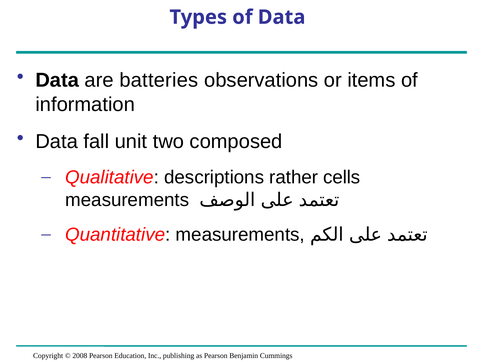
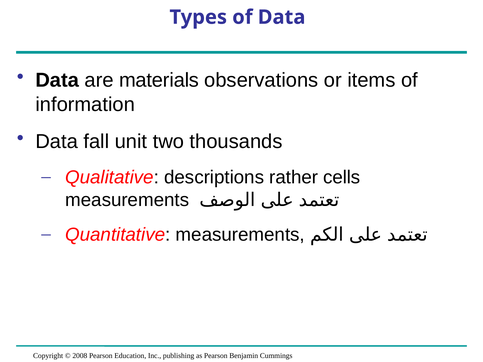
batteries: batteries -> materials
composed: composed -> thousands
